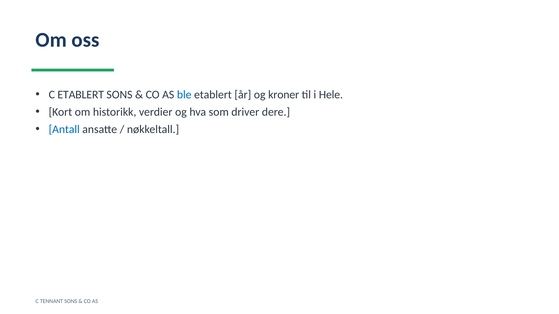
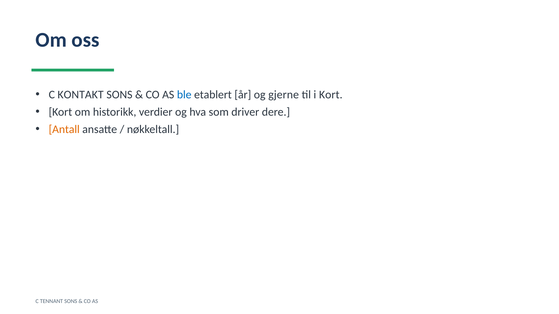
C ETABLERT: ETABLERT -> KONTAKT
kroner: kroner -> gjerne
i Hele: Hele -> Kort
Antall colour: blue -> orange
